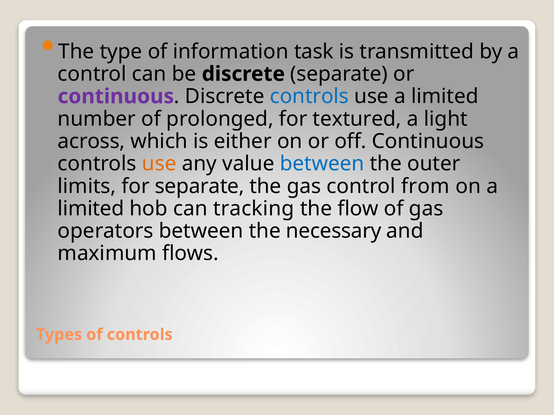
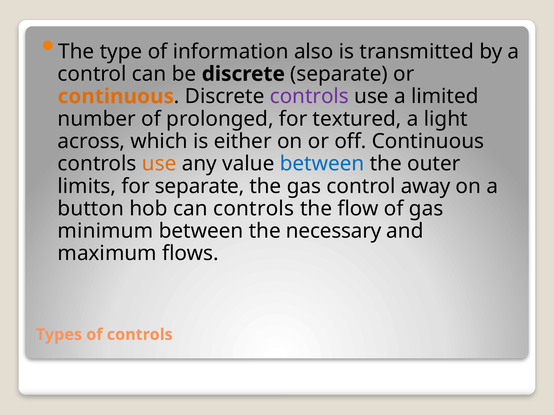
task: task -> also
continuous at (116, 97) colour: purple -> orange
controls at (309, 97) colour: blue -> purple
from: from -> away
limited at (91, 209): limited -> button
can tracking: tracking -> controls
operators: operators -> minimum
